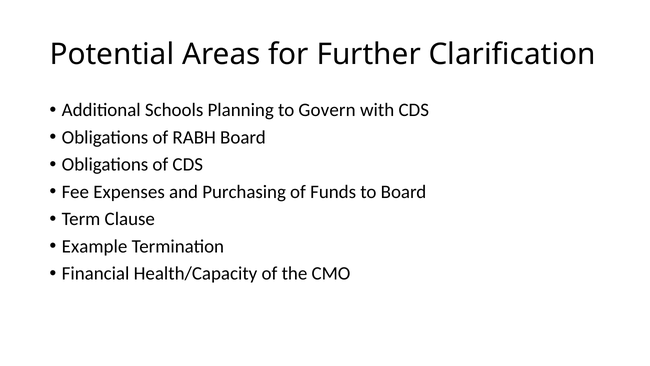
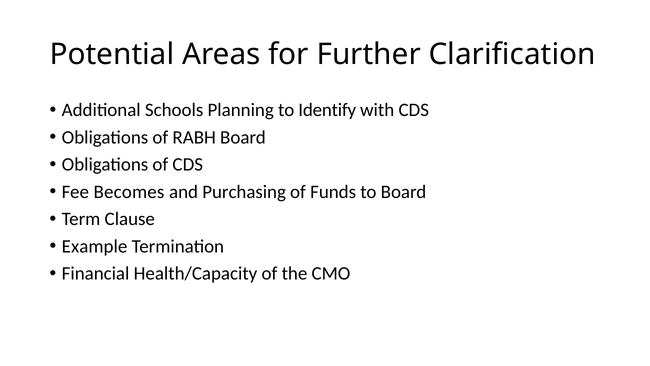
Govern: Govern -> Identify
Expenses: Expenses -> Becomes
